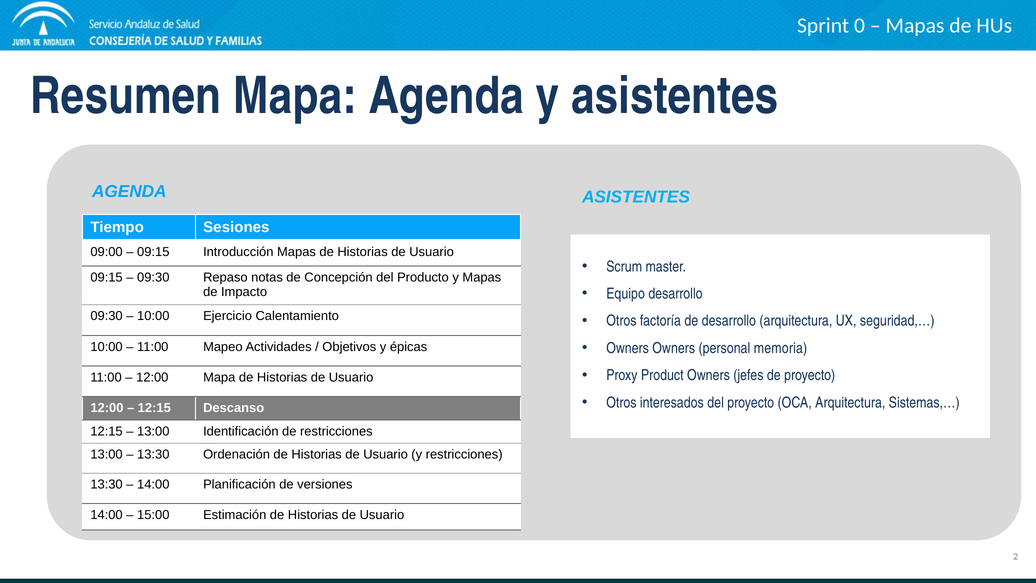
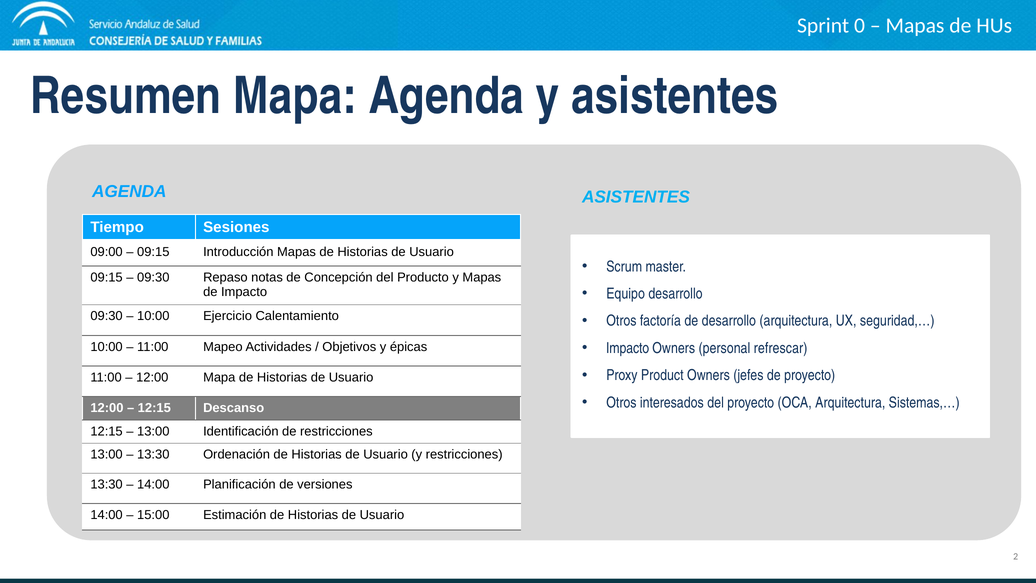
Owners at (628, 348): Owners -> Impacto
memoria: memoria -> refrescar
